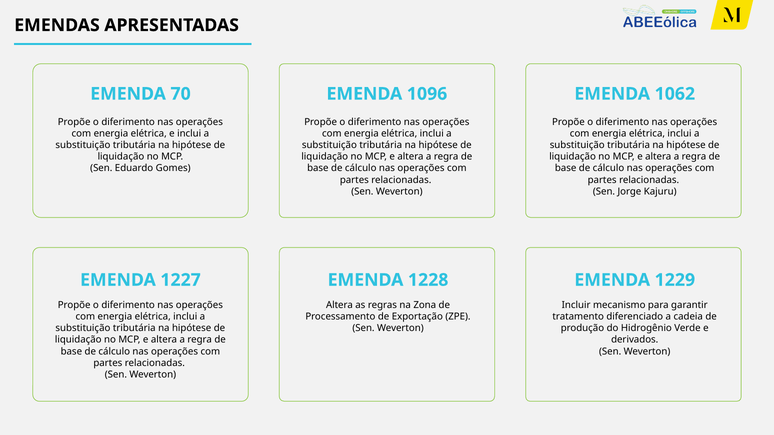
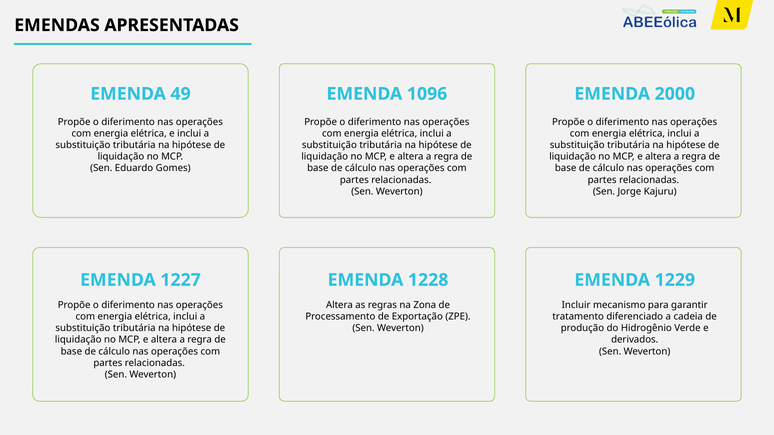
70: 70 -> 49
1062: 1062 -> 2000
